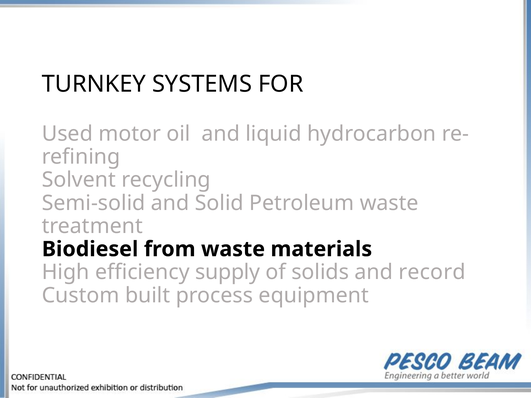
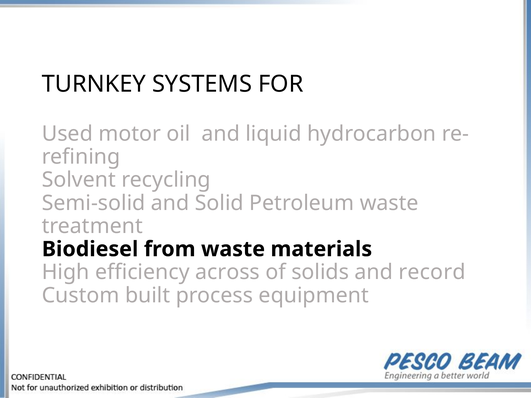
supply: supply -> across
